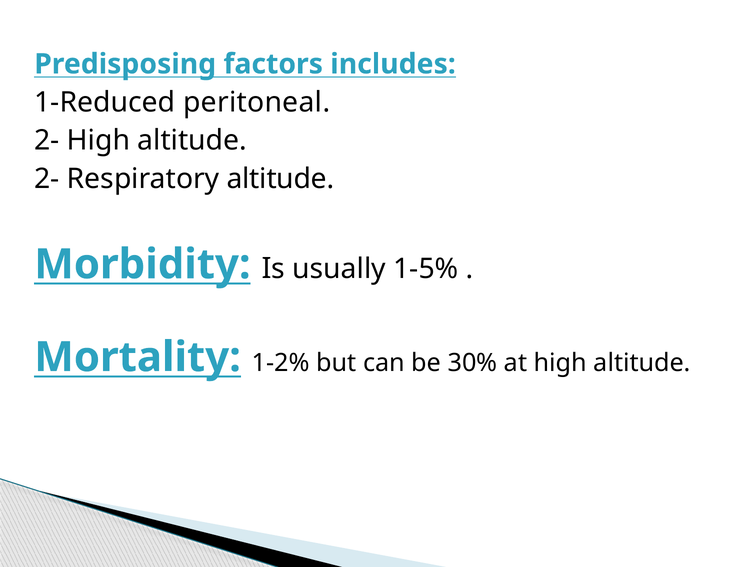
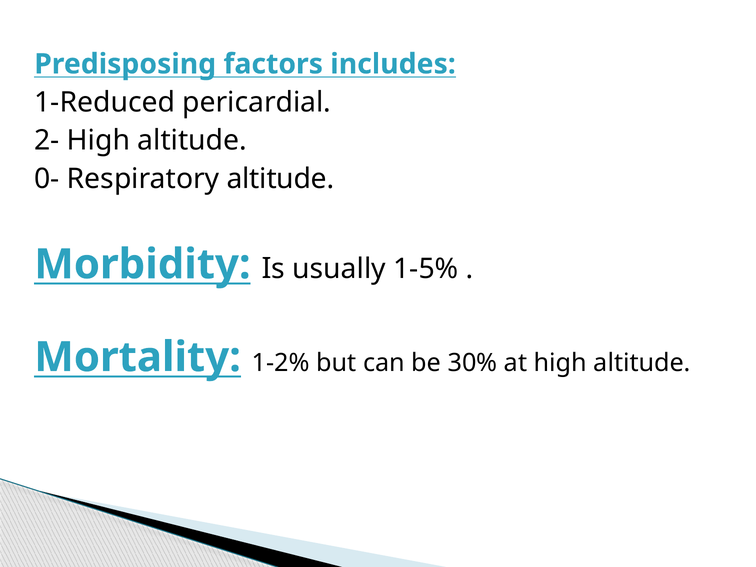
peritoneal: peritoneal -> pericardial
2- at (47, 179): 2- -> 0-
